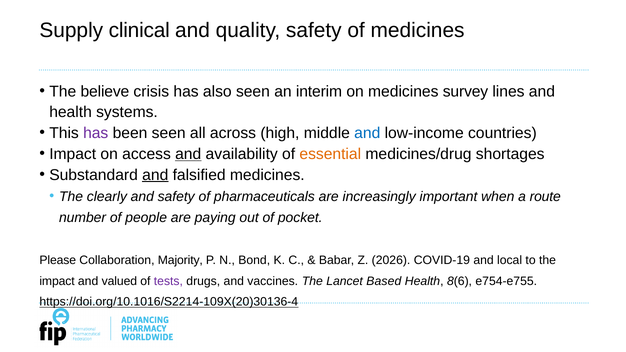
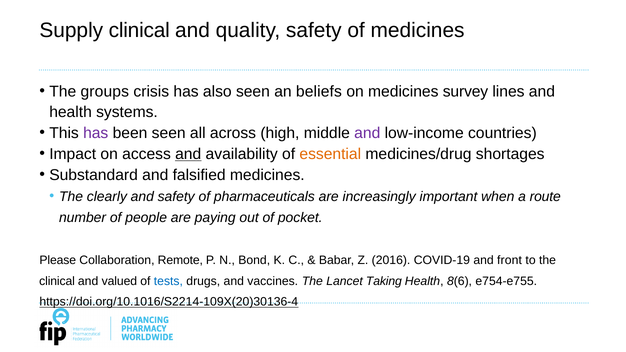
believe: believe -> groups
interim: interim -> beliefs
and at (367, 133) colour: blue -> purple
and at (155, 175) underline: present -> none
Majority: Majority -> Remote
2026: 2026 -> 2016
local: local -> front
impact at (57, 281): impact -> clinical
tests colour: purple -> blue
Based: Based -> Taking
